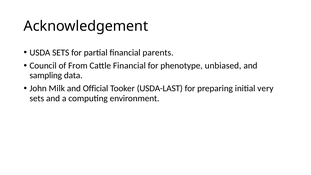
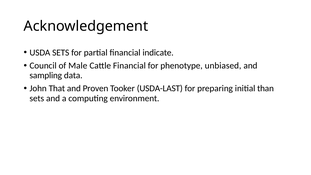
parents: parents -> indicate
From: From -> Male
Milk: Milk -> That
Official: Official -> Proven
very: very -> than
